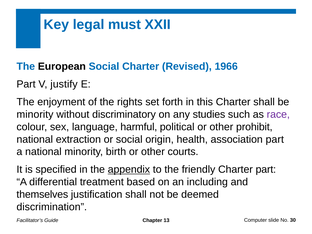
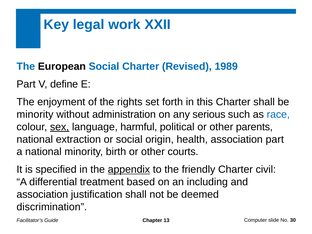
must: must -> work
1966: 1966 -> 1989
justify: justify -> define
discriminatory: discriminatory -> administration
studies: studies -> serious
race colour: purple -> blue
sex underline: none -> present
prohibit: prohibit -> parents
Charter part: part -> civil
themselves at (42, 194): themselves -> association
